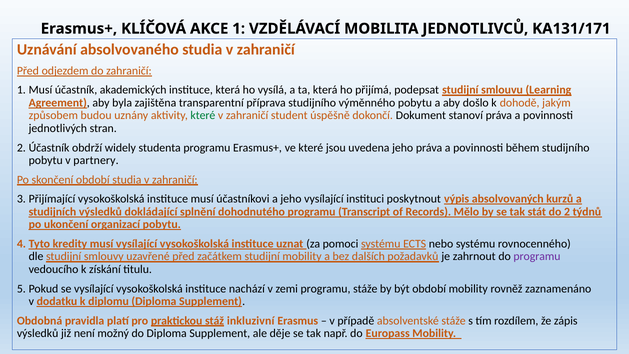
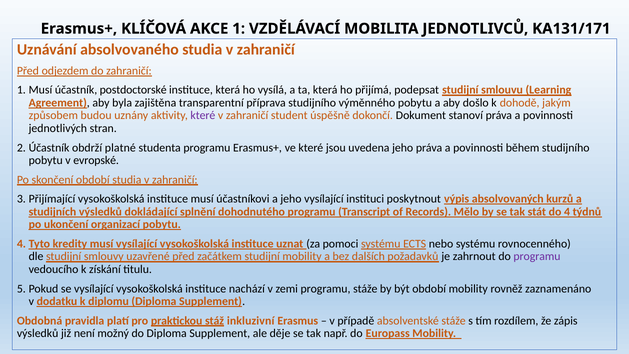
akademických: akademických -> postdoctorské
které at (203, 116) colour: green -> purple
widely: widely -> platné
partnery: partnery -> evropské
2: 2 -> 4
